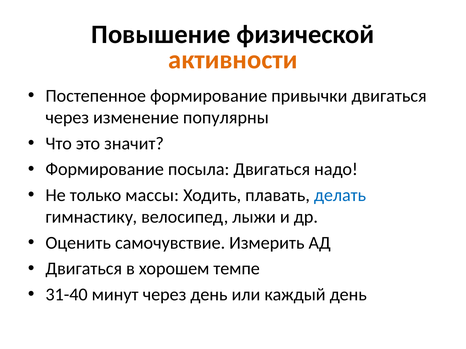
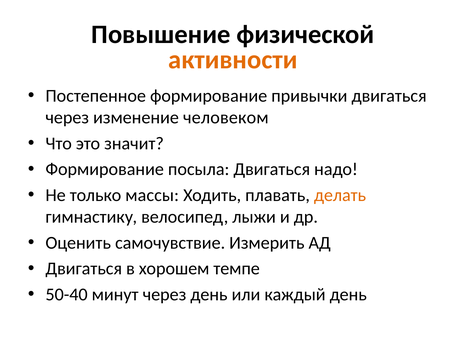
популярны: популярны -> человеком
делать colour: blue -> orange
31-40: 31-40 -> 50-40
